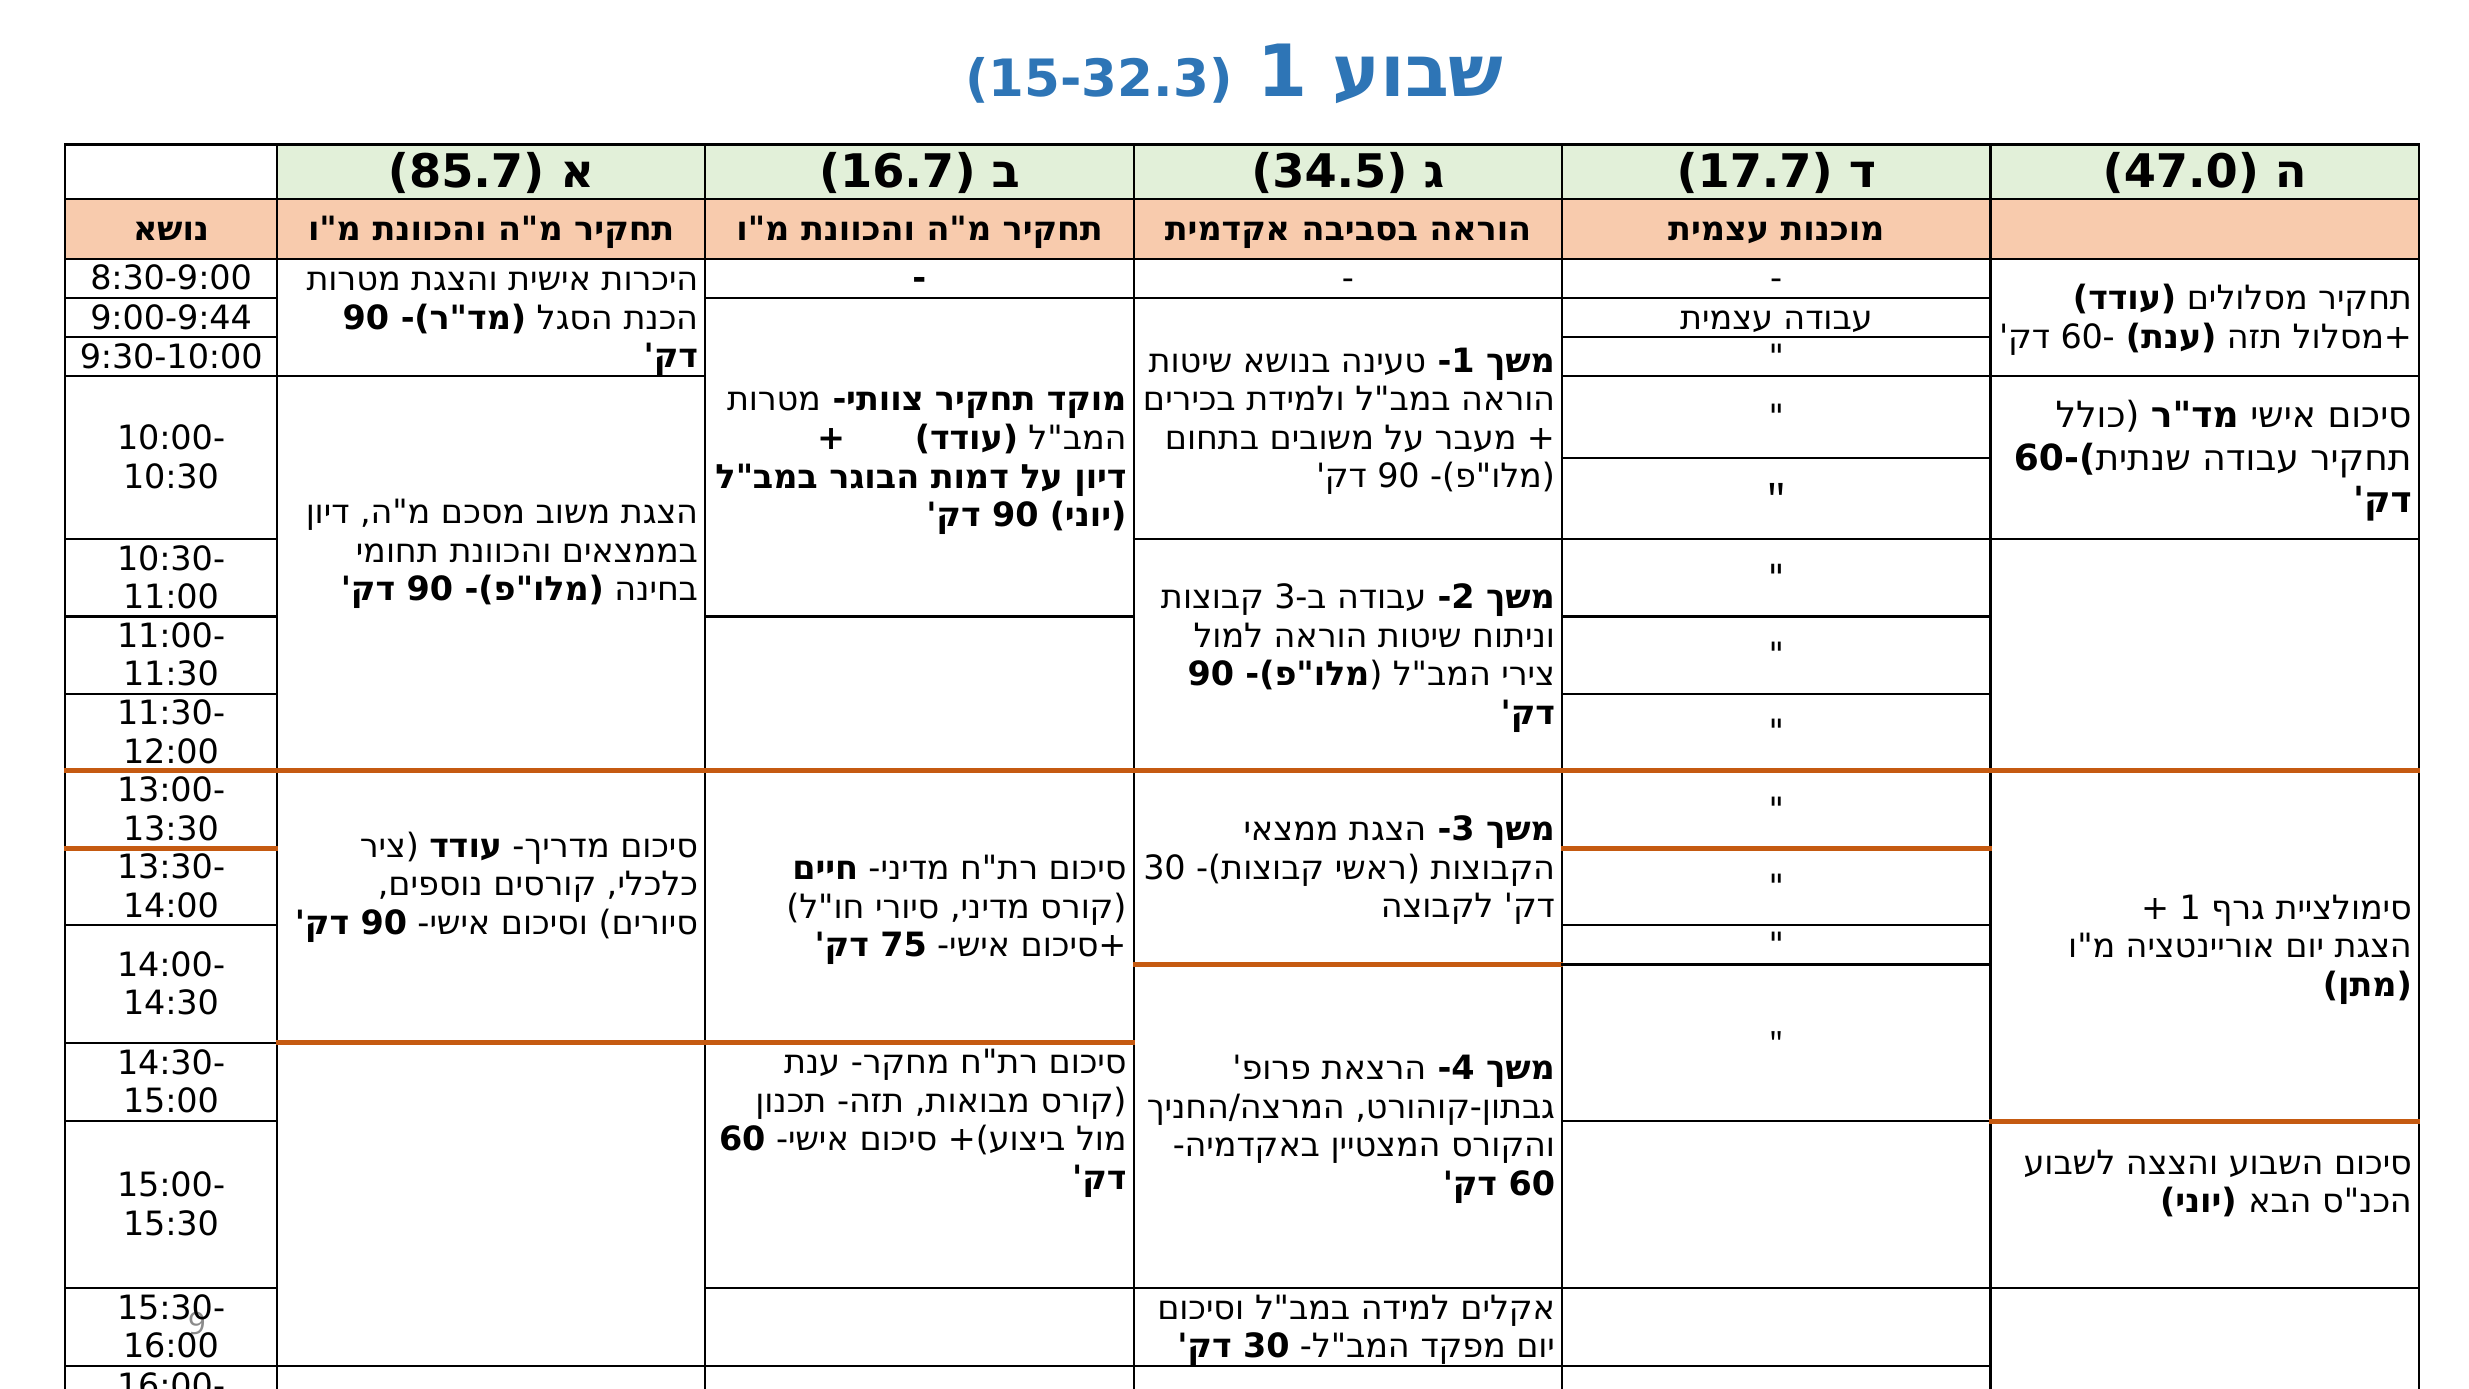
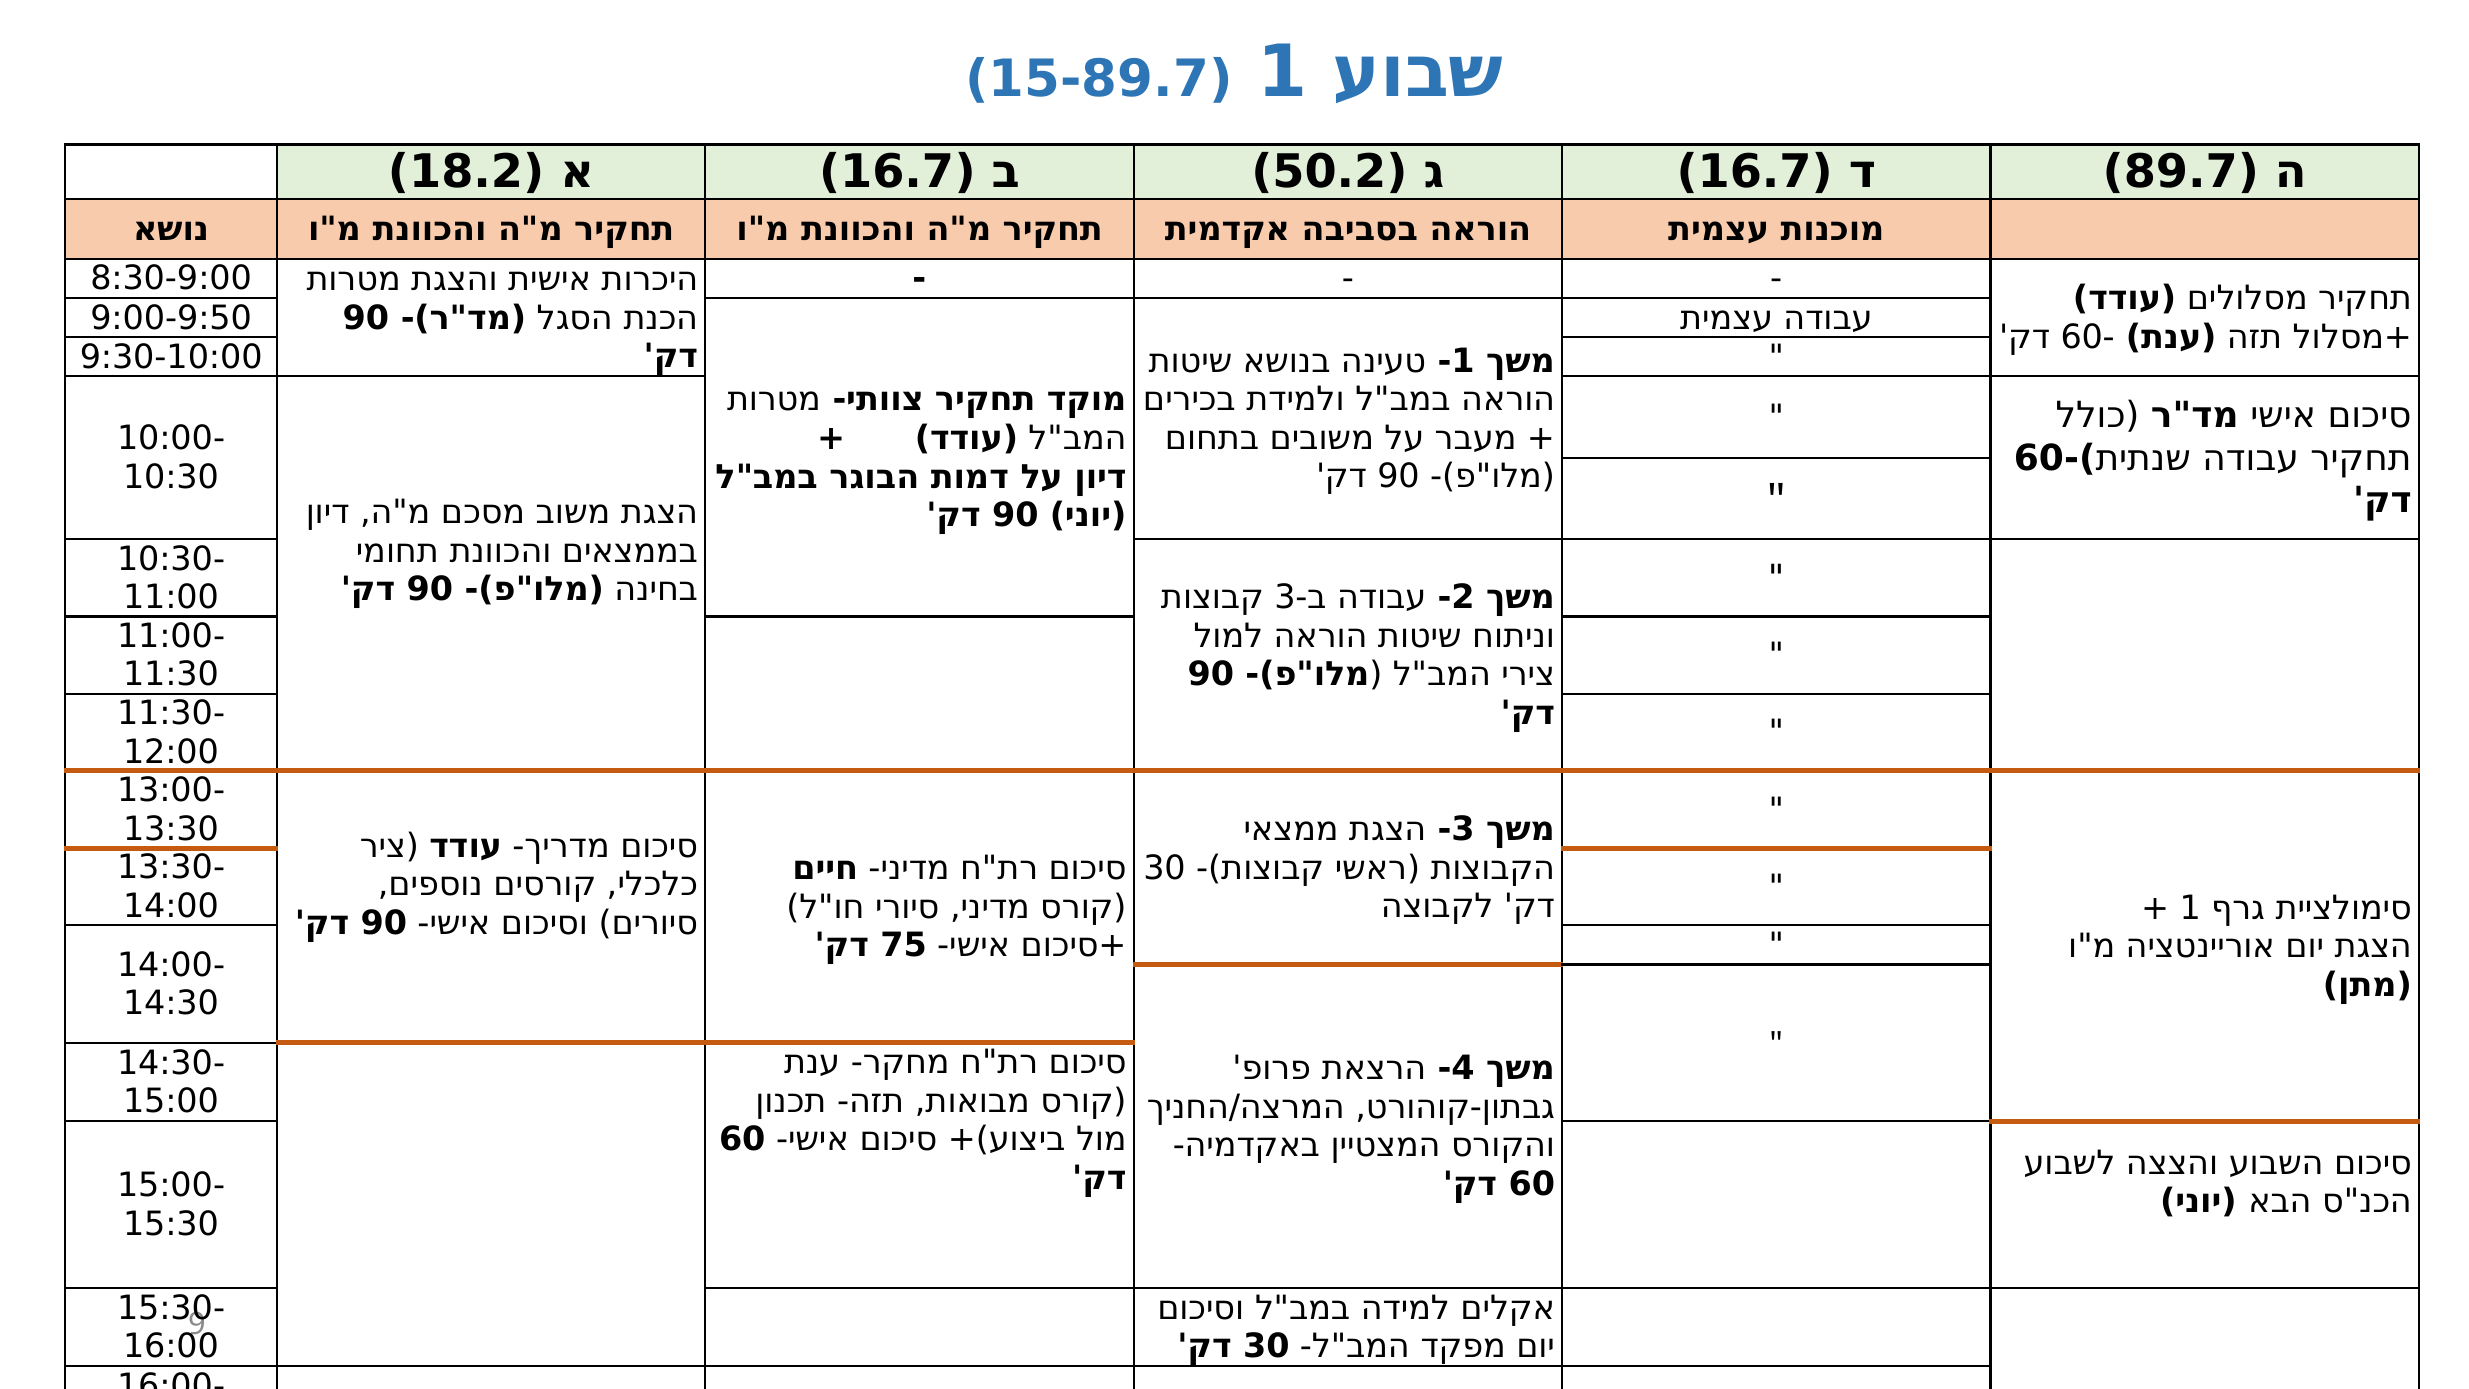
15-32.3: 15-32.3 -> 15-89.7
85.7: 85.7 -> 18.2
34.5: 34.5 -> 50.2
17.7 at (1755, 172): 17.7 -> 16.7
47.0: 47.0 -> 89.7
9:00-9:44: 9:00-9:44 -> 9:00-9:50
